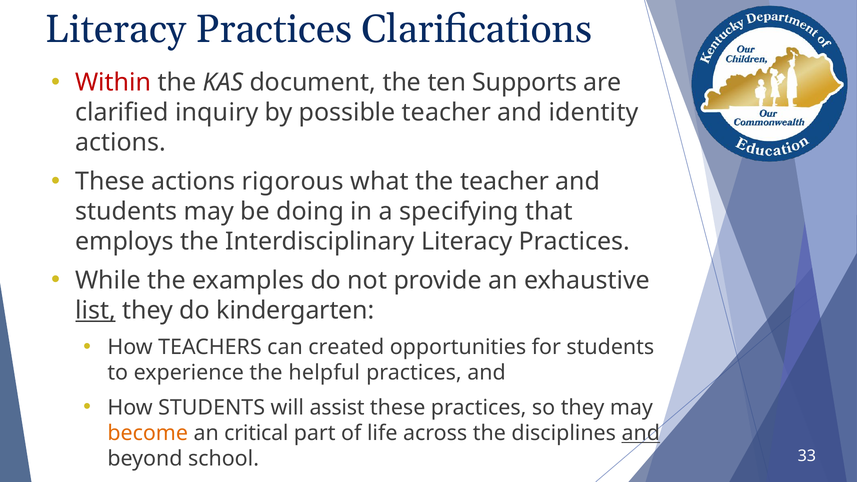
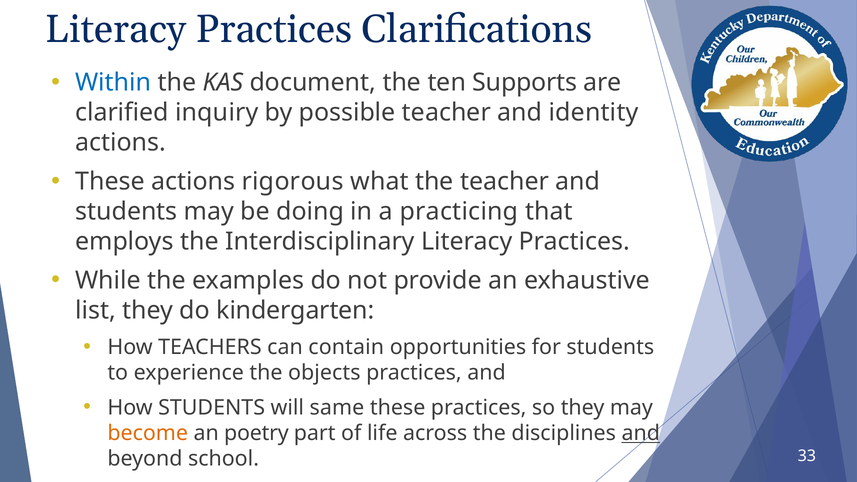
Within colour: red -> blue
specifying: specifying -> practicing
list underline: present -> none
created: created -> contain
helpful: helpful -> objects
assist: assist -> same
critical: critical -> poetry
